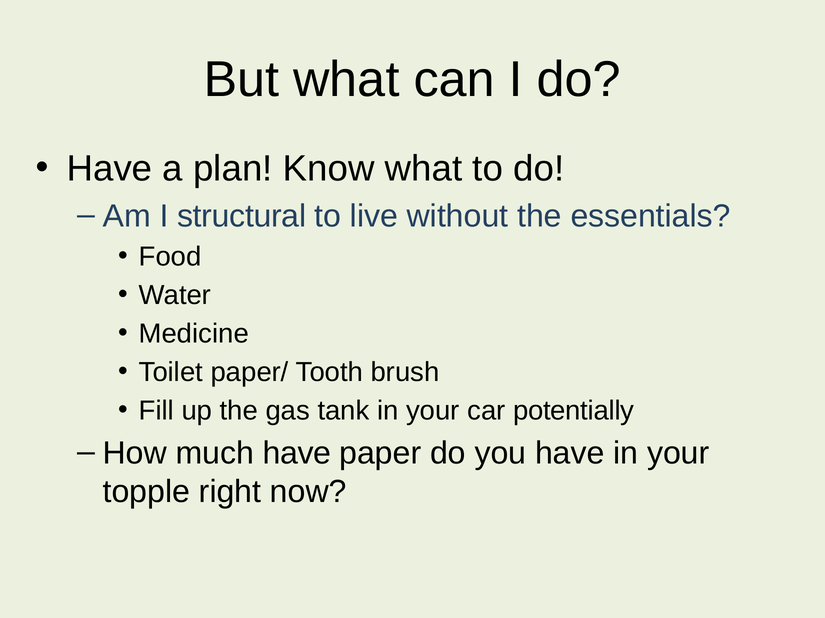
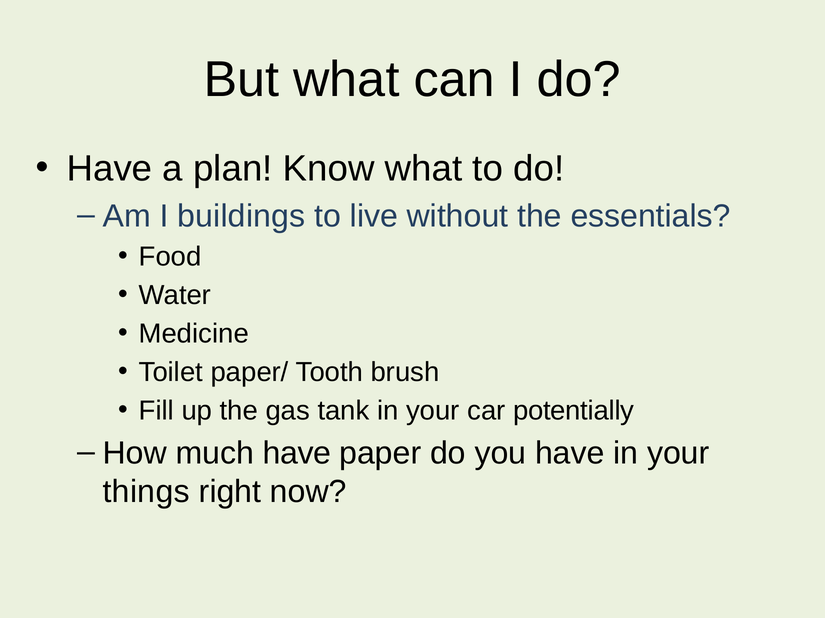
structural: structural -> buildings
topple: topple -> things
